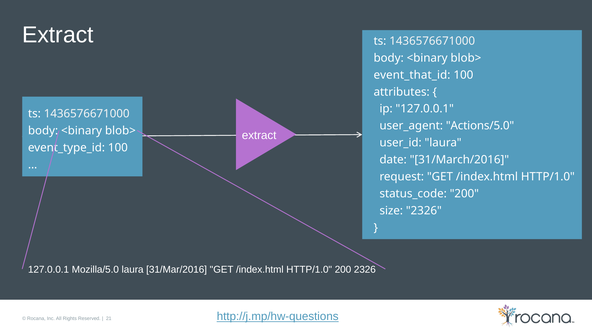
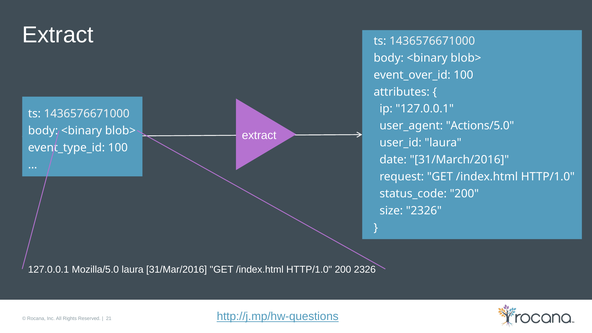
event_that_id: event_that_id -> event_over_id
